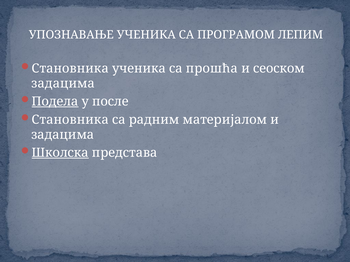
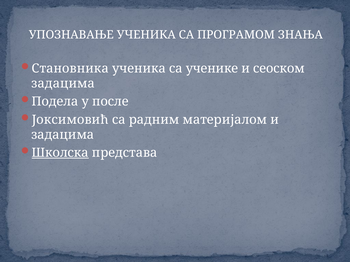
ЛЕПИМ: ЛЕПИМ -> ЗНАЊА
прошћа: прошћа -> ученике
Подела underline: present -> none
Становника at (70, 120): Становника -> Јоксимовић
